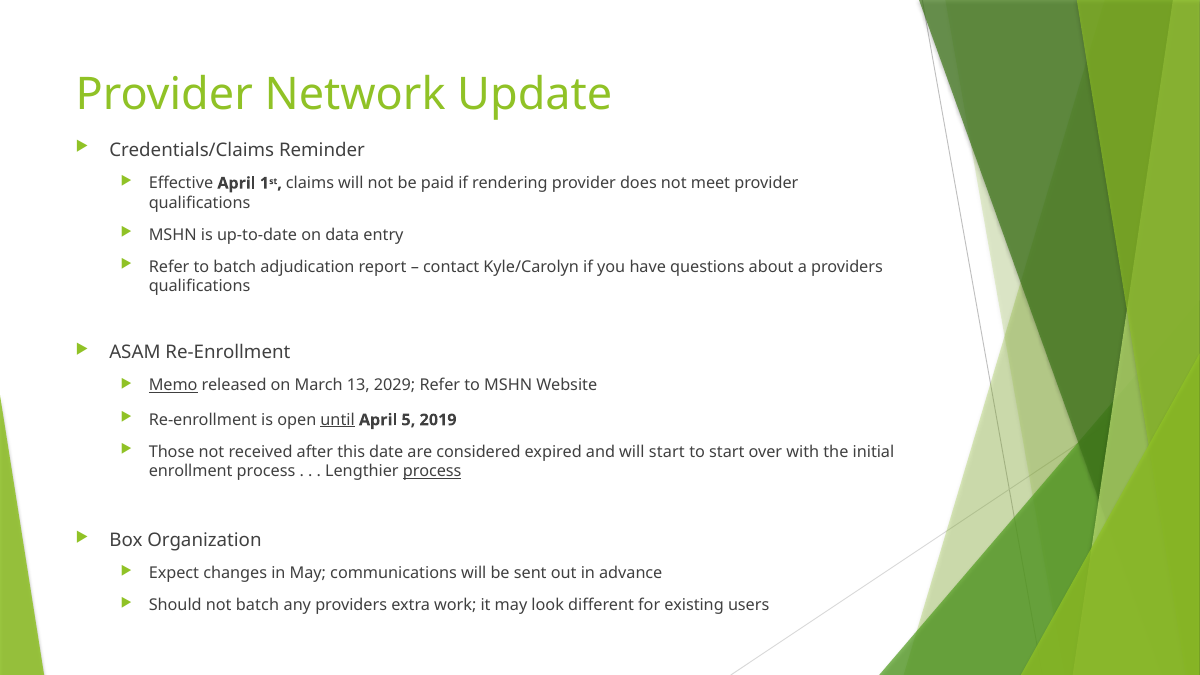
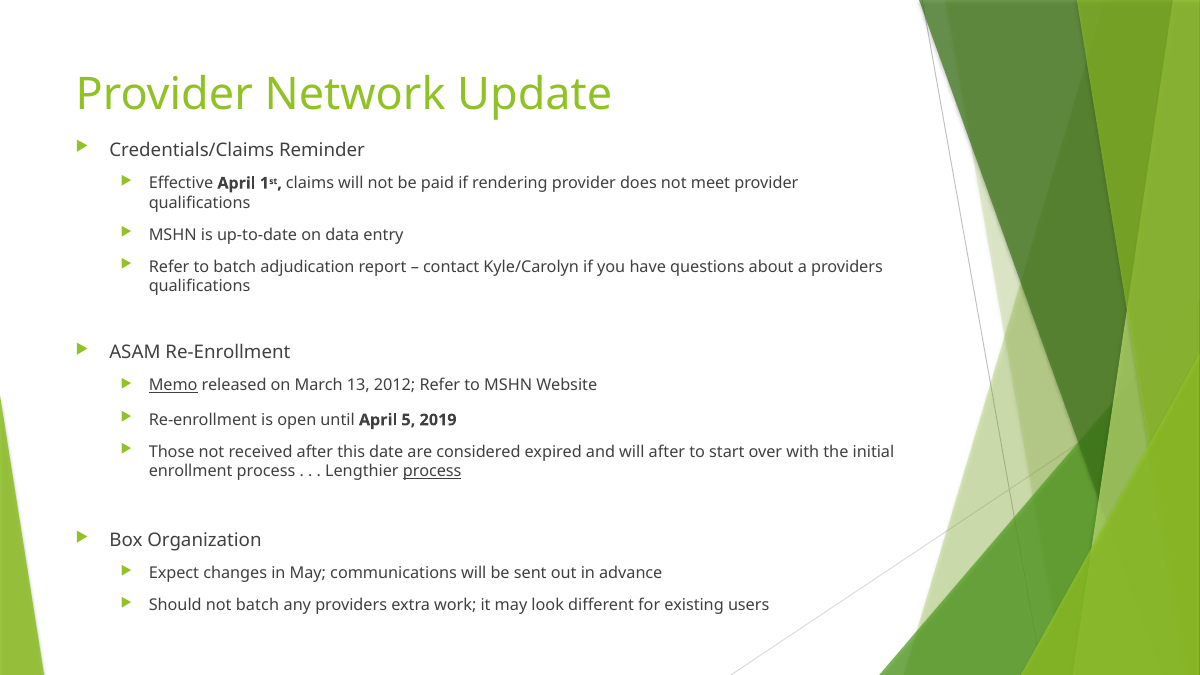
2029: 2029 -> 2012
until underline: present -> none
will start: start -> after
